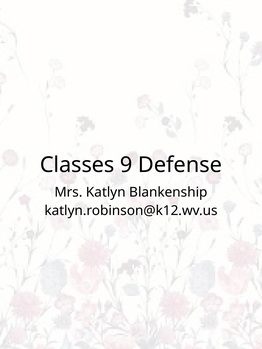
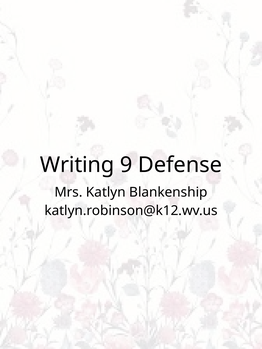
Classes: Classes -> Writing
